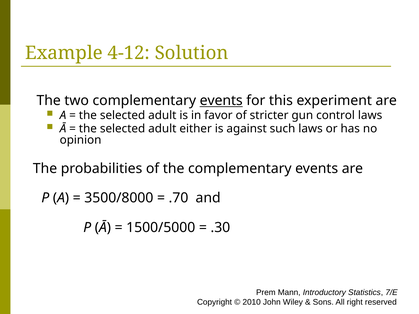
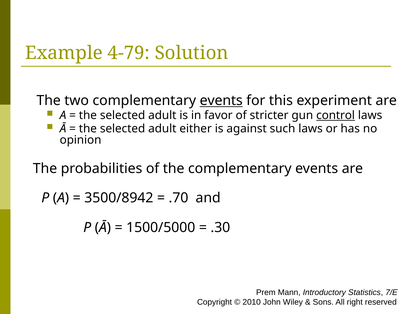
4-12: 4-12 -> 4-79
control underline: none -> present
3500/8000: 3500/8000 -> 3500/8942
